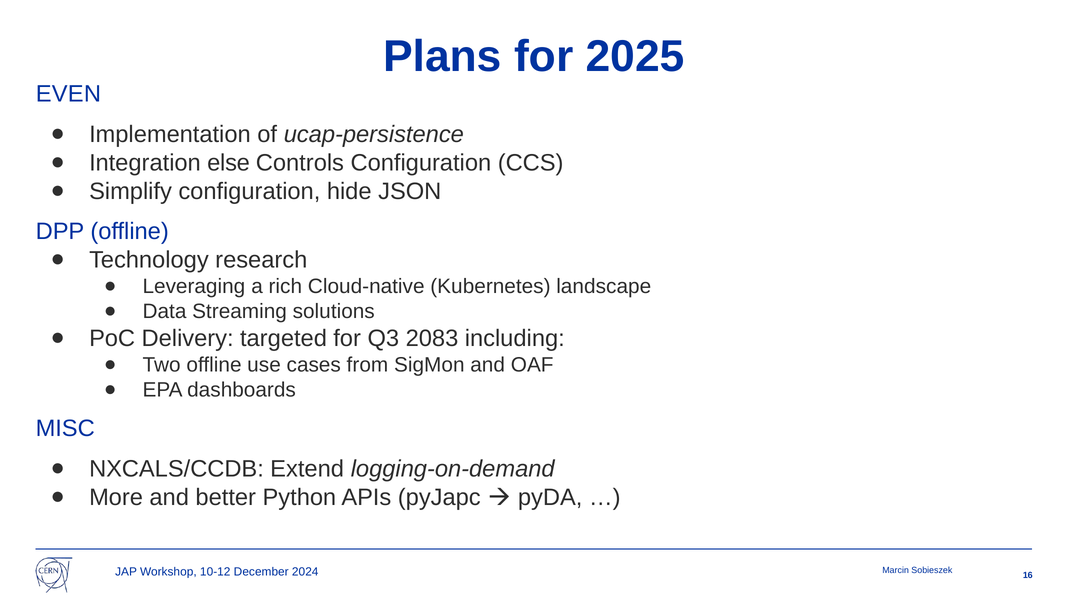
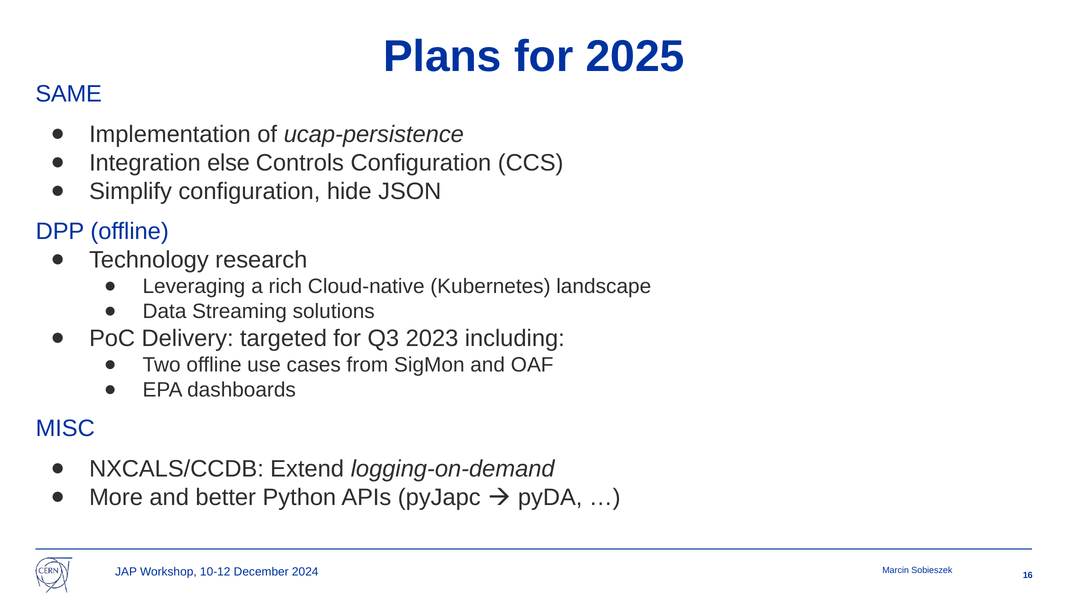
EVEN: EVEN -> SAME
2083: 2083 -> 2023
